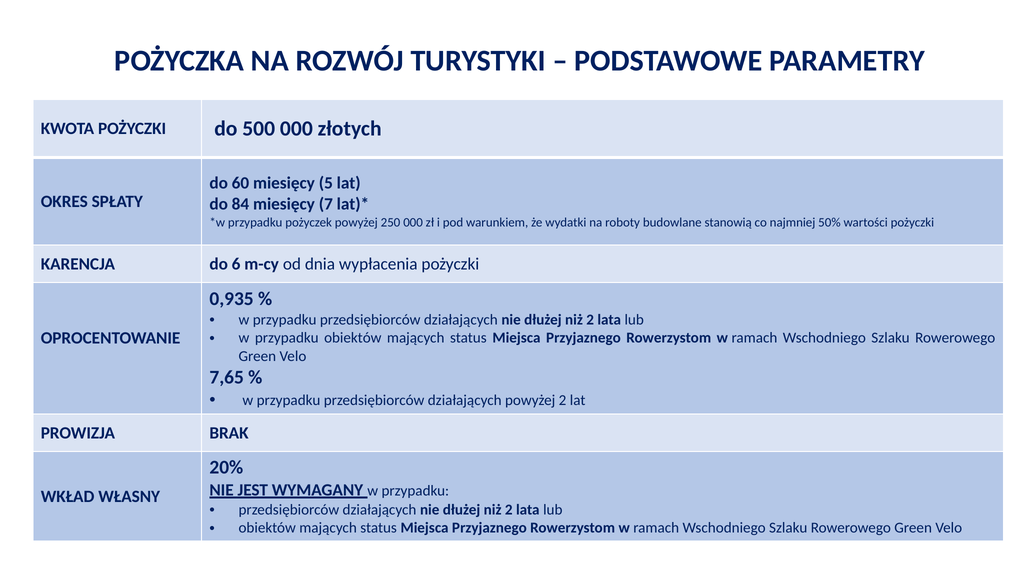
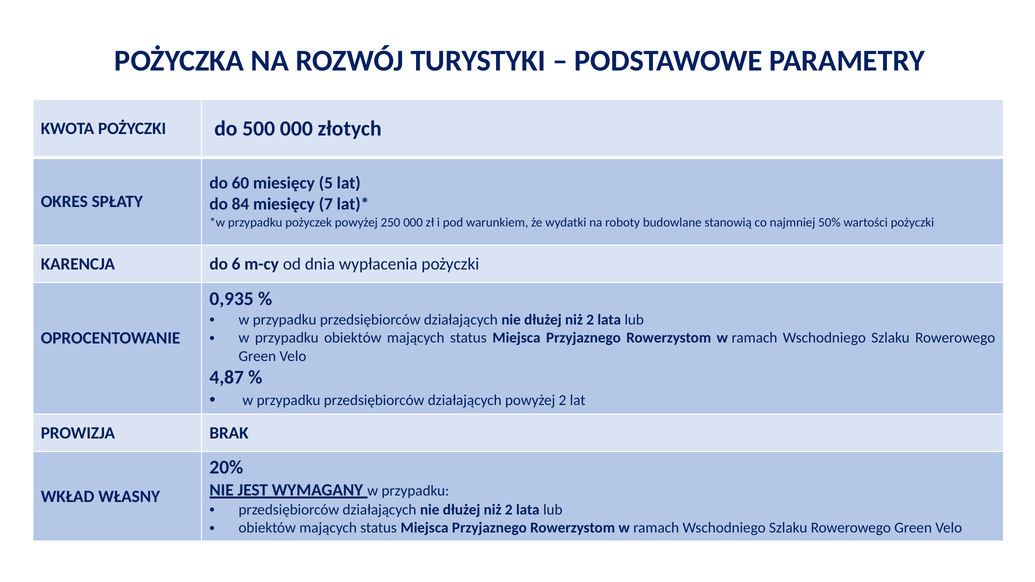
7,65: 7,65 -> 4,87
